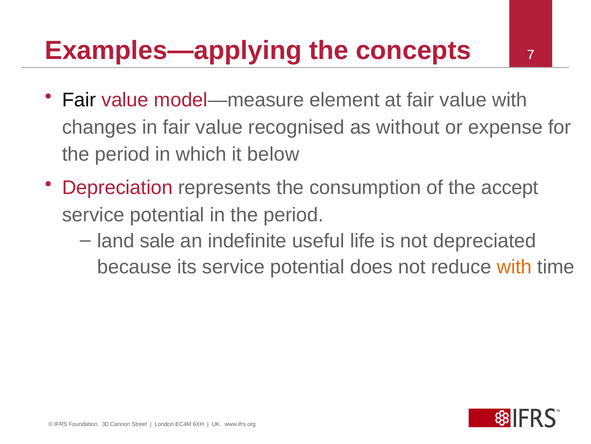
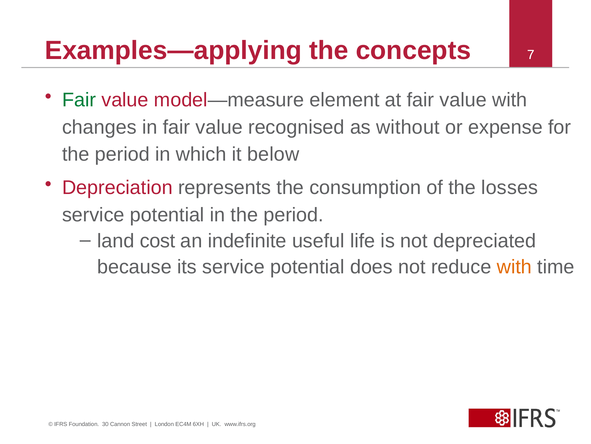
Fair at (79, 100) colour: black -> green
accept: accept -> losses
sale: sale -> cost
